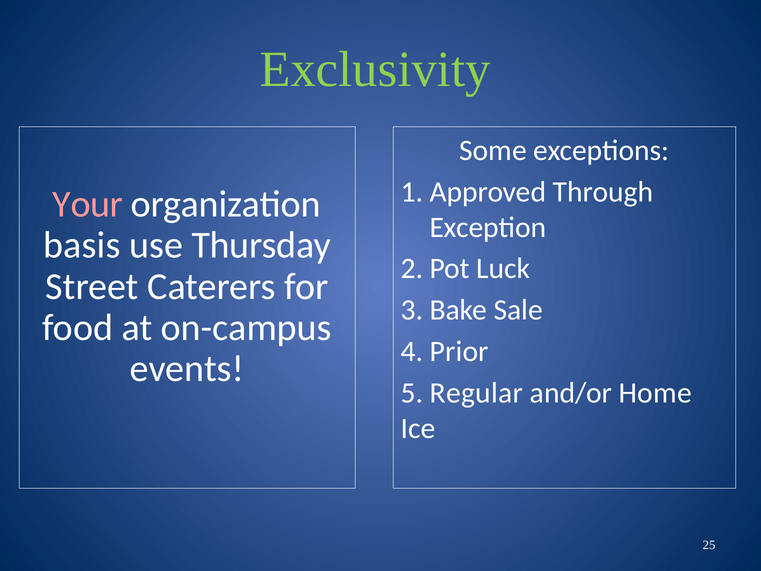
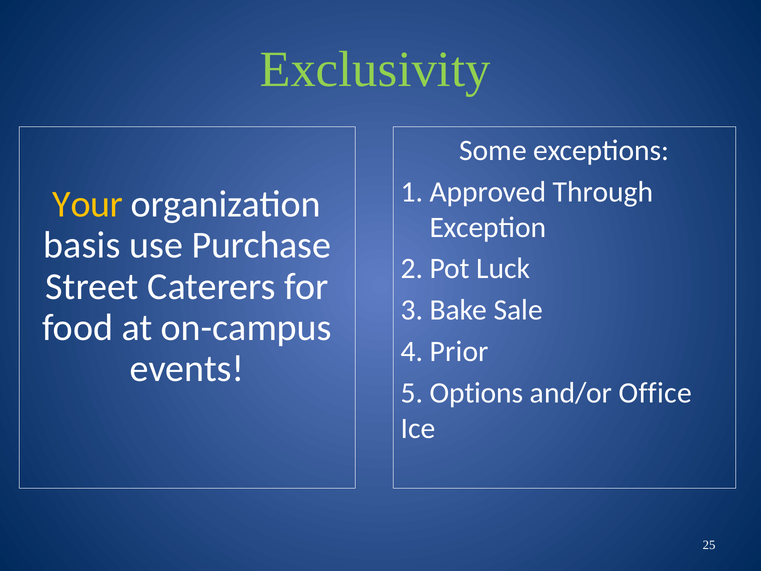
Your colour: pink -> yellow
Thursday: Thursday -> Purchase
Regular: Regular -> Options
Home: Home -> Office
